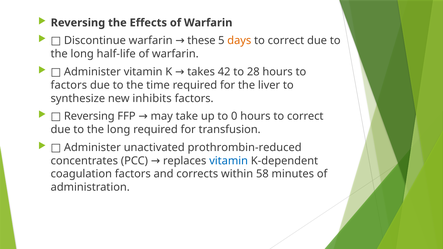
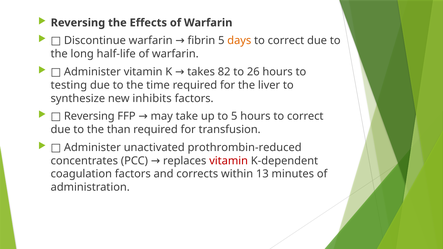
these: these -> fibrin
42: 42 -> 82
28: 28 -> 26
factors at (69, 85): factors -> testing
to 0: 0 -> 5
to the long: long -> than
vitamin at (229, 161) colour: blue -> red
58: 58 -> 13
